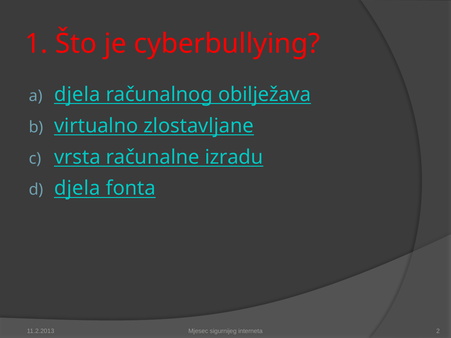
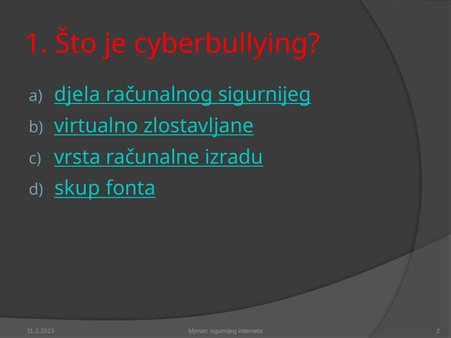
računalnog obilježava: obilježava -> sigurnijeg
djela at (77, 188): djela -> skup
